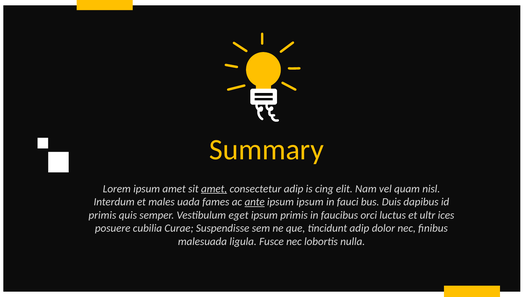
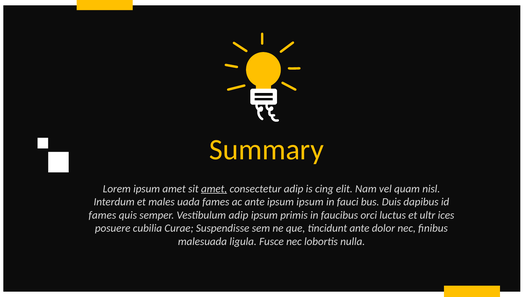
ante at (255, 202) underline: present -> none
primis at (102, 215): primis -> fames
Vestibulum eget: eget -> adip
tincidunt adip: adip -> ante
